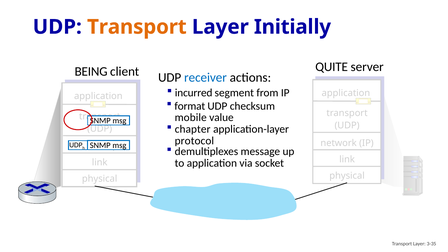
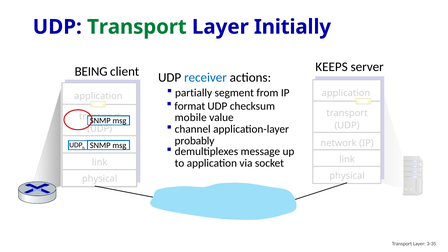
Transport at (137, 27) colour: orange -> green
QUITE: QUITE -> KEEPS
incurred: incurred -> partially
chapter: chapter -> channel
protocol: protocol -> probably
